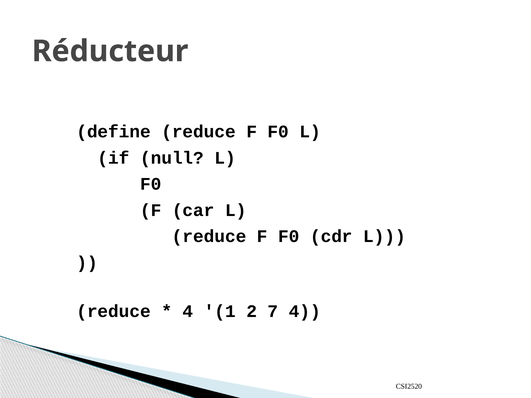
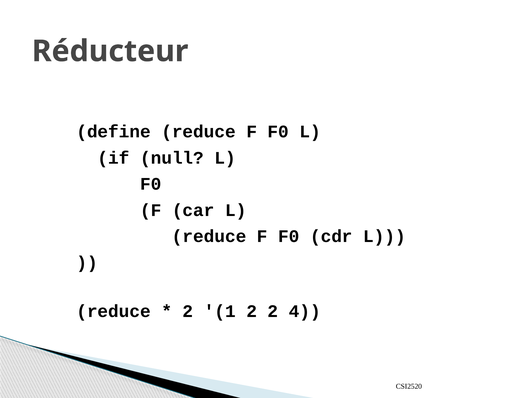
4 at (188, 311): 4 -> 2
2 7: 7 -> 2
